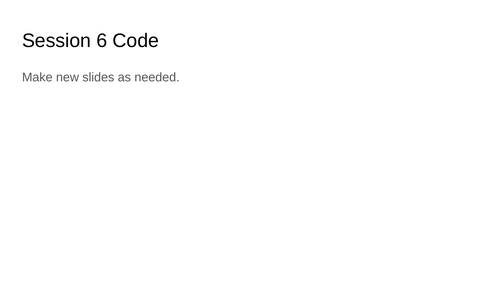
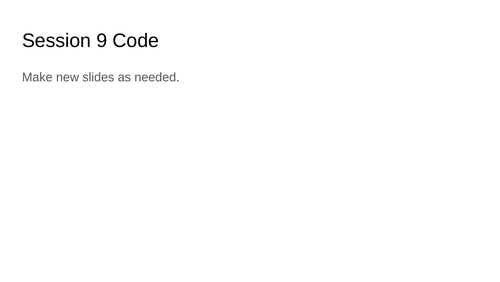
6: 6 -> 9
